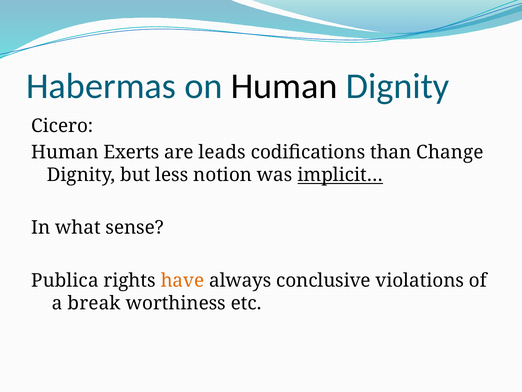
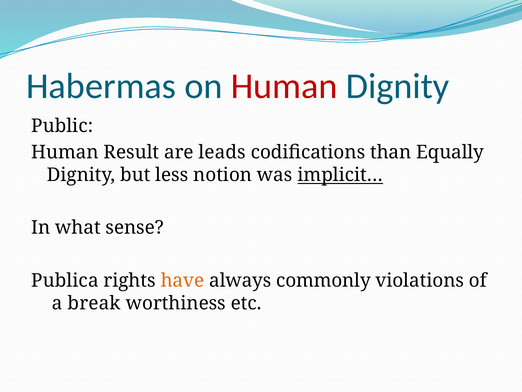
Human at (284, 86) colour: black -> red
Cicero: Cicero -> Public
Exerts: Exerts -> Result
Change: Change -> Equally
conclusive: conclusive -> commonly
